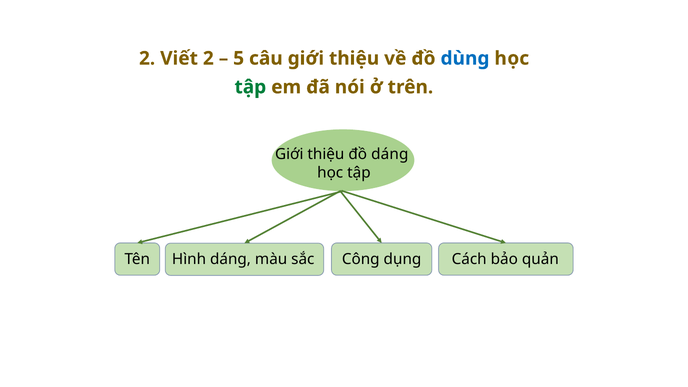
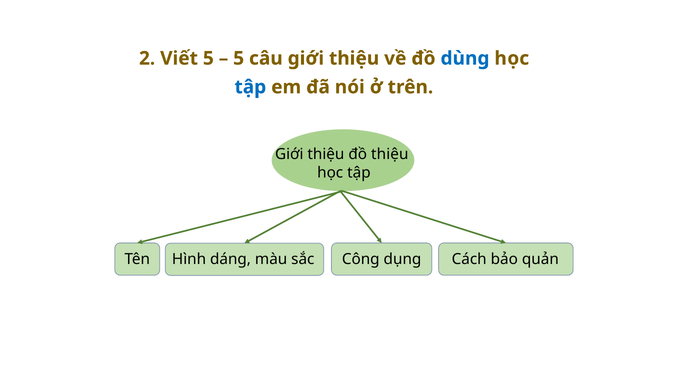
Viết 2: 2 -> 5
tập at (250, 87) colour: green -> blue
đồ dáng: dáng -> thiệu
